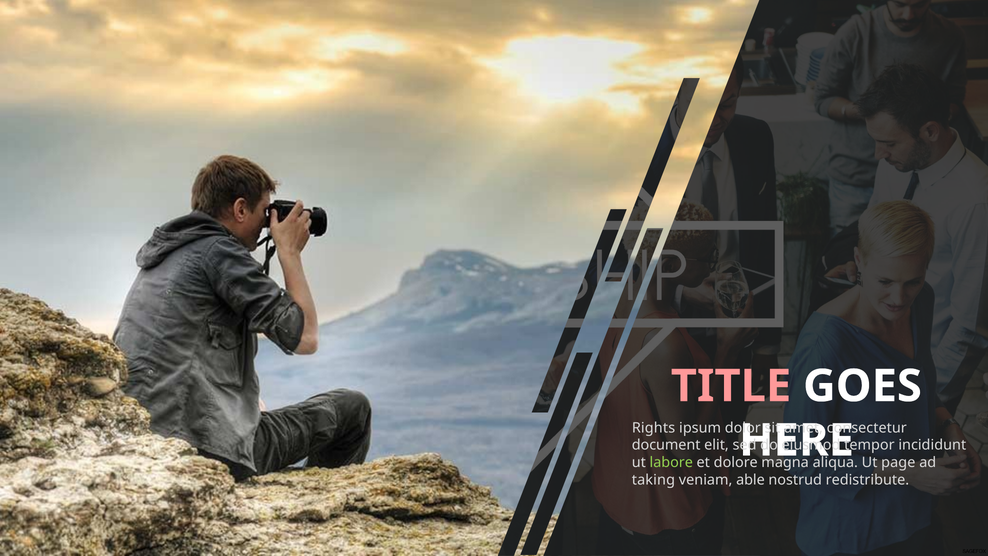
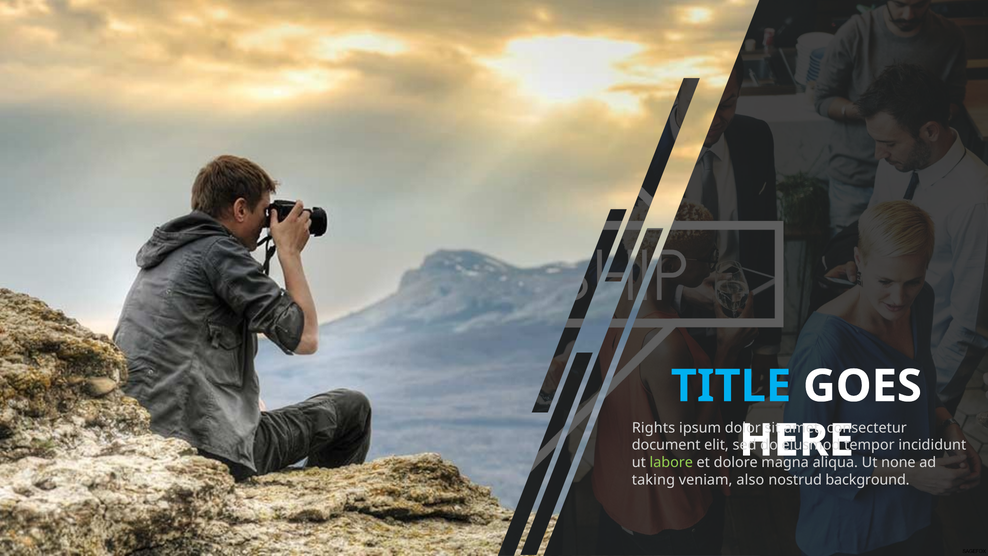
TITLE colour: pink -> light blue
page: page -> none
able: able -> also
redistribute: redistribute -> background
